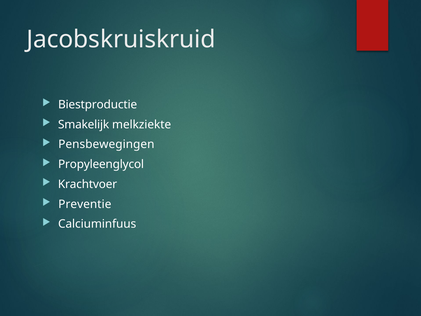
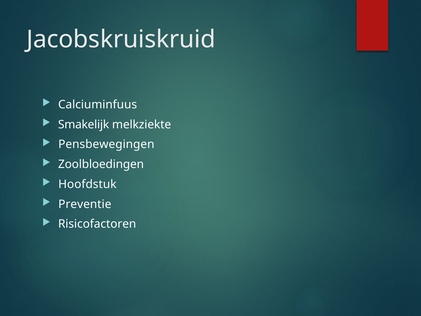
Biestproductie: Biestproductie -> Calciuminfuus
Propyleenglycol: Propyleenglycol -> Zoolbloedingen
Krachtvoer: Krachtvoer -> Hoofdstuk
Calciuminfuus: Calciuminfuus -> Risicofactoren
